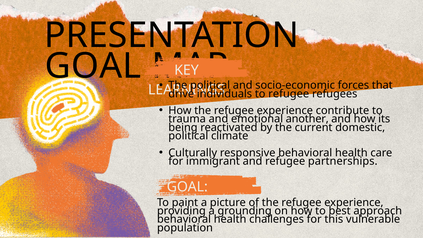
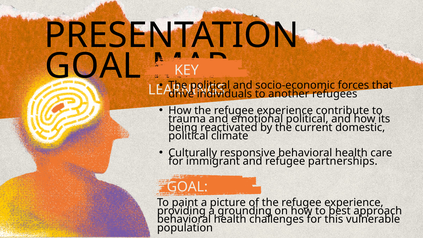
to refugee: refugee -> another
emotional another: another -> political
